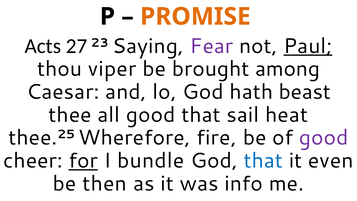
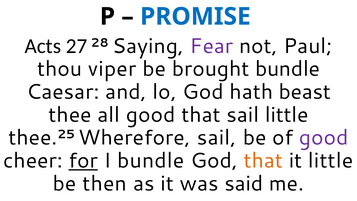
PROMISE colour: orange -> blue
23: 23 -> 28
Paul underline: present -> none
brought among: among -> bundle
sail heat: heat -> little
Wherefore fire: fire -> sail
that at (263, 161) colour: blue -> orange
it even: even -> little
info: info -> said
